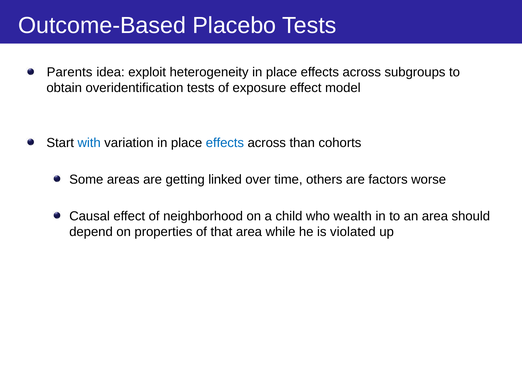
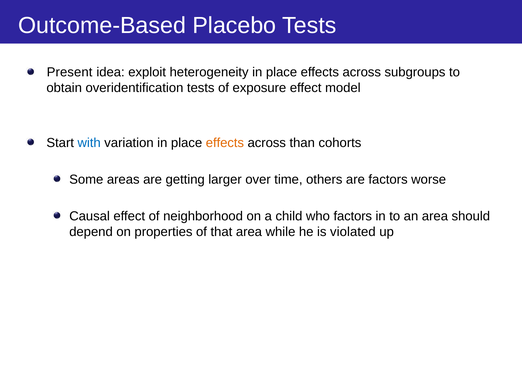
Parents: Parents -> Present
effects at (225, 143) colour: blue -> orange
linked: linked -> larger
who wealth: wealth -> factors
